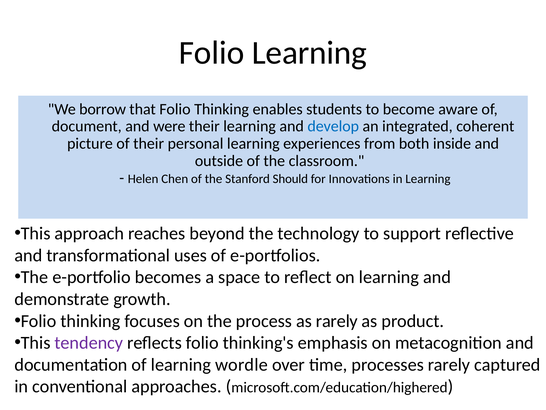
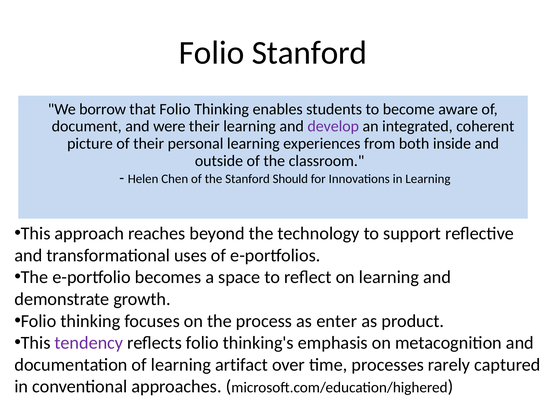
Folio Learning: Learning -> Stanford
develop colour: blue -> purple
as rarely: rarely -> enter
wordle: wordle -> artifact
